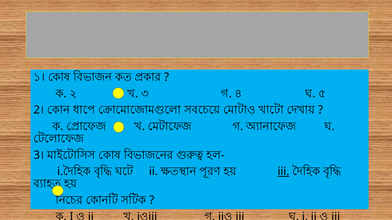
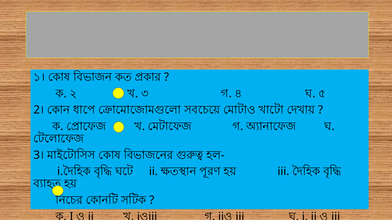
iii at (283, 172) underline: present -> none
